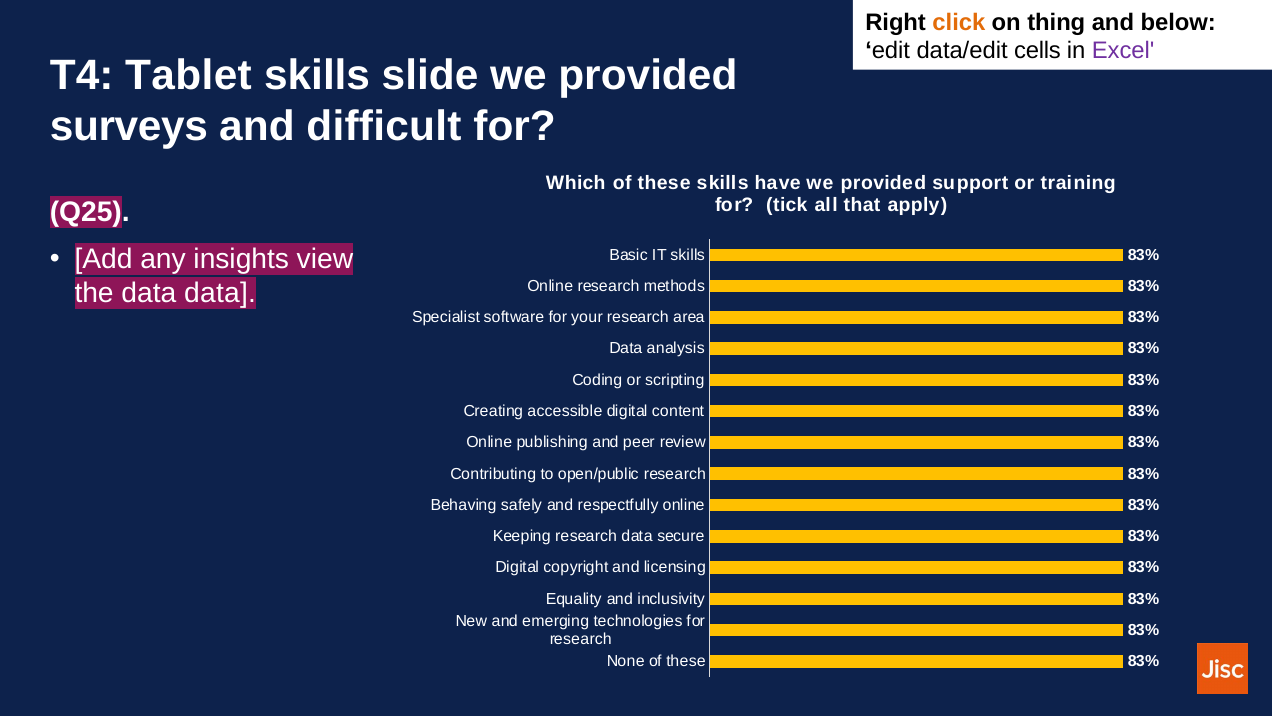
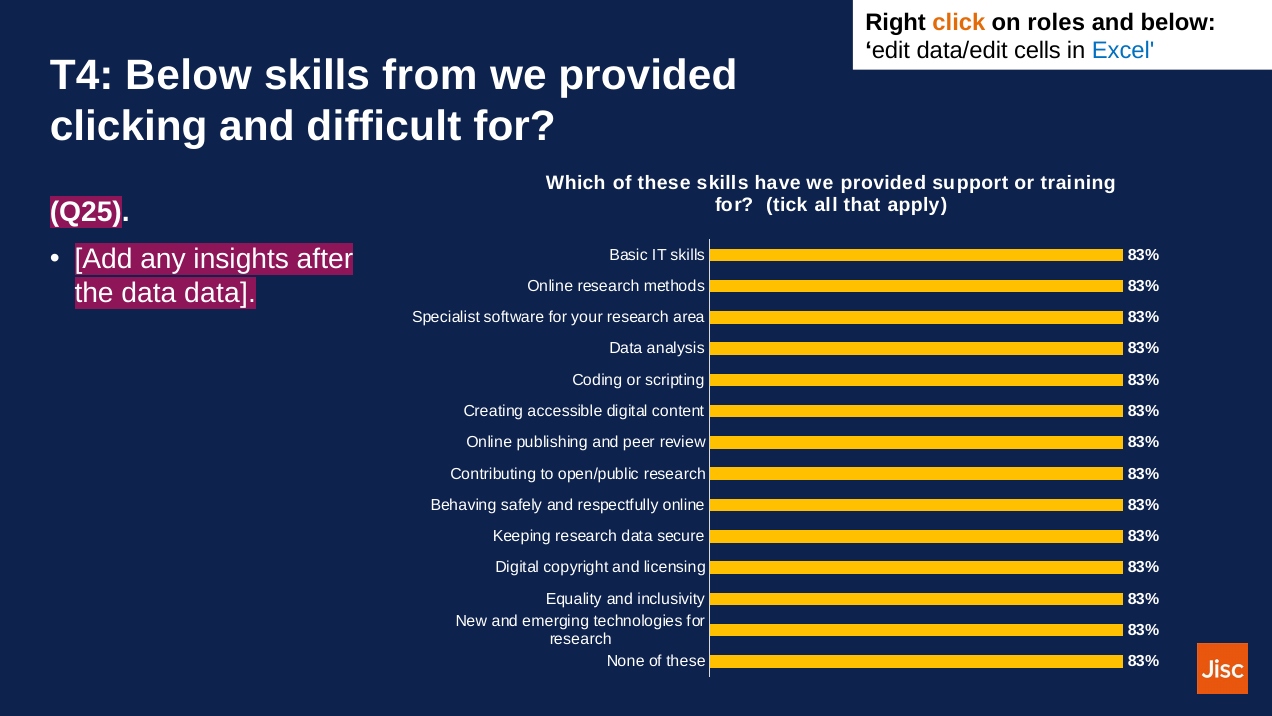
thing: thing -> roles
Excel colour: purple -> blue
T4 Tablet: Tablet -> Below
slide: slide -> from
surveys: surveys -> clicking
view: view -> after
